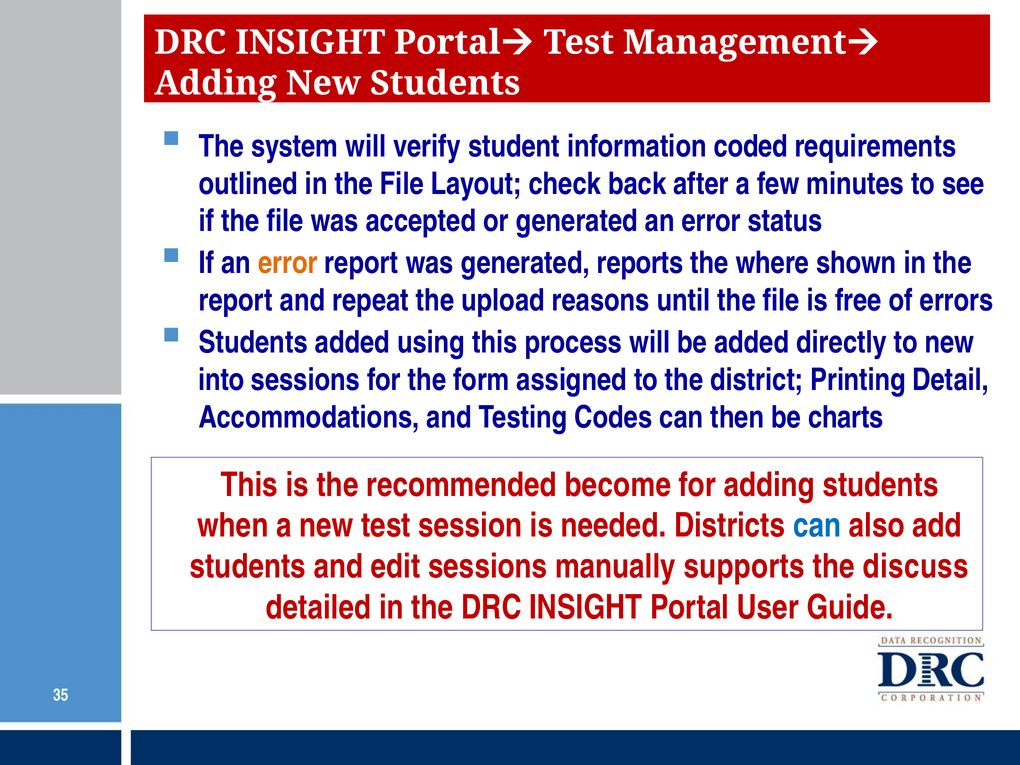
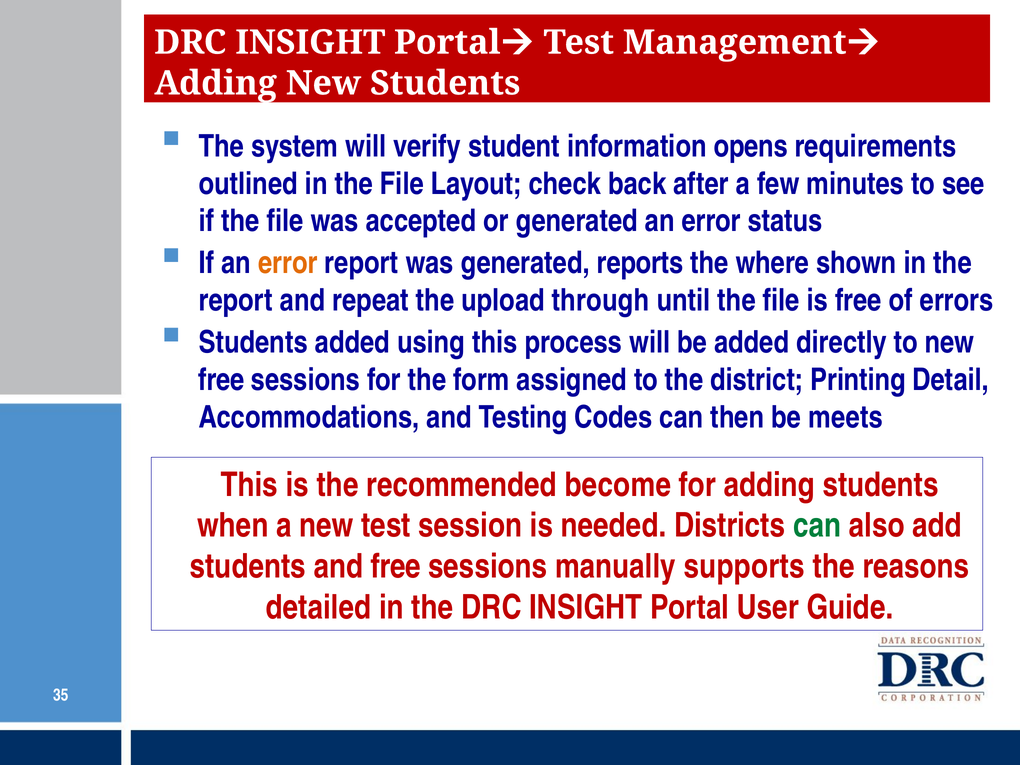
coded: coded -> opens
reasons: reasons -> through
into at (221, 380): into -> free
charts: charts -> meets
can at (817, 526) colour: blue -> green
and edit: edit -> free
discuss: discuss -> reasons
